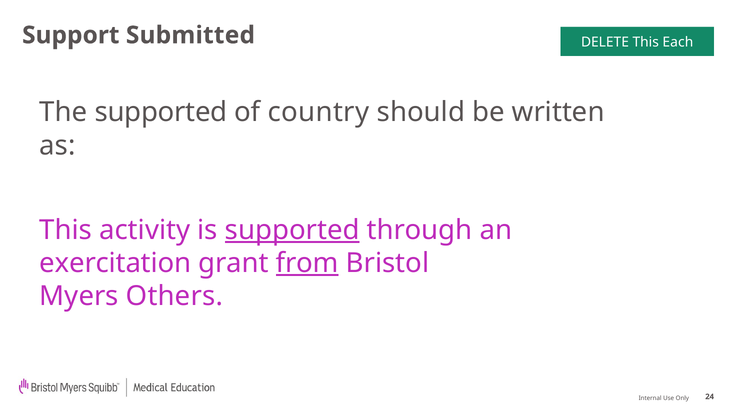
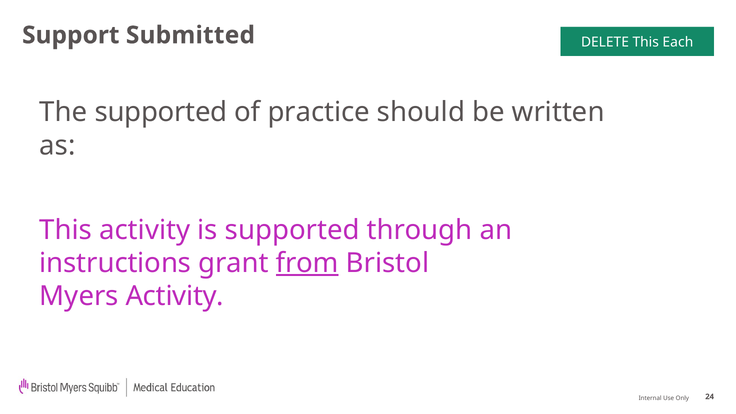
country: country -> practice
supported at (292, 230) underline: present -> none
exercitation: exercitation -> instructions
Myers Others: Others -> Activity
